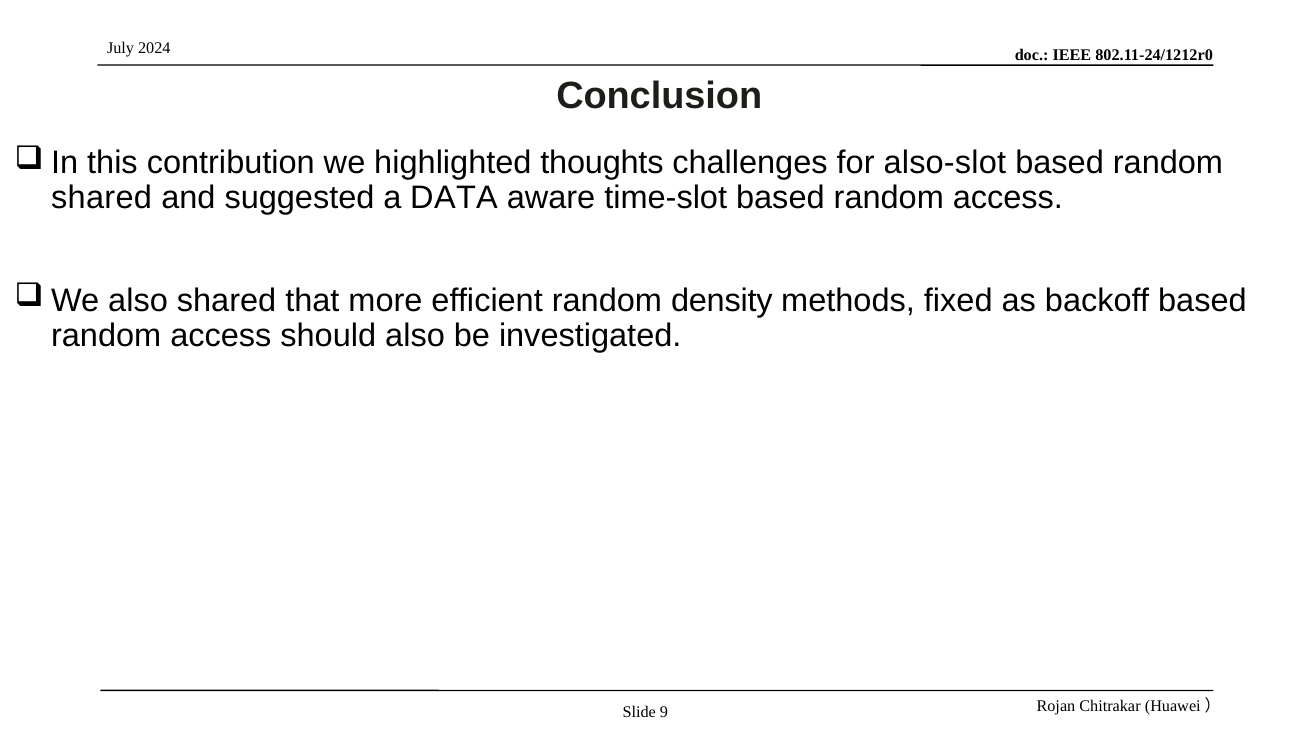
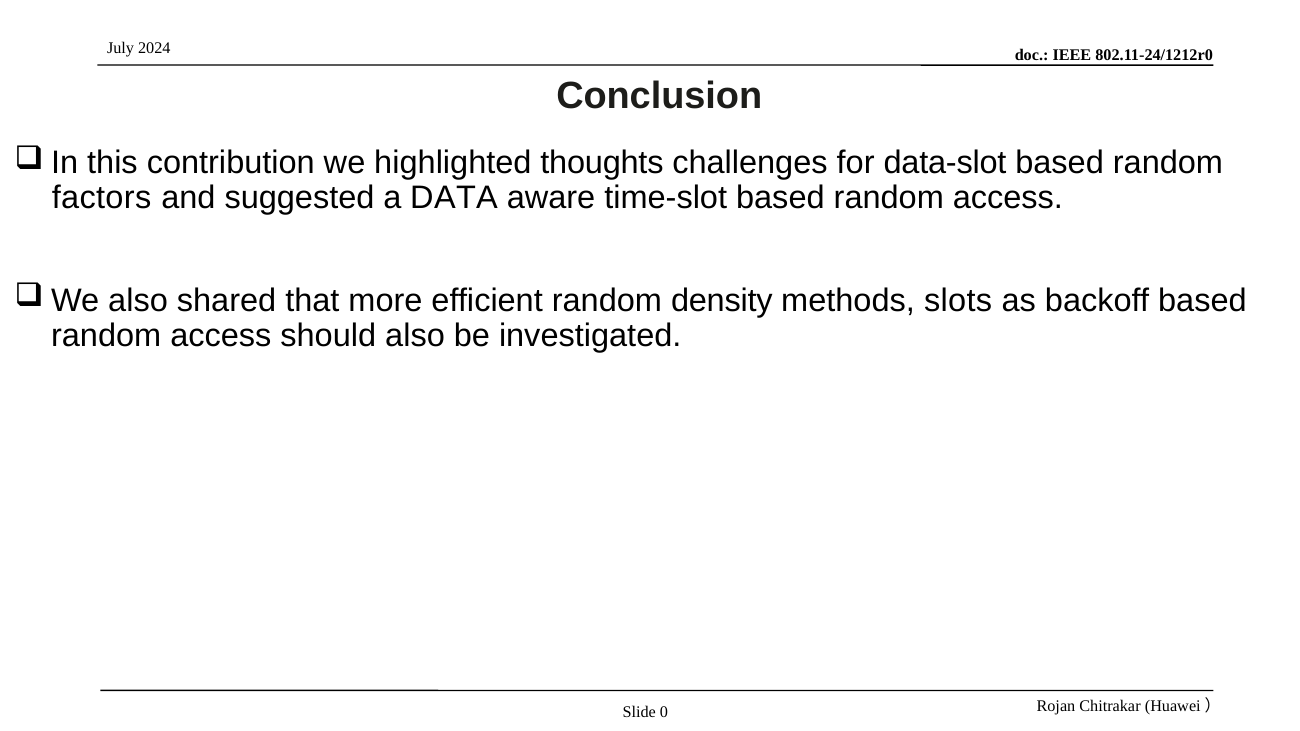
also-slot: also-slot -> data-slot
shared at (102, 198): shared -> factors
fixed: fixed -> slots
9: 9 -> 0
